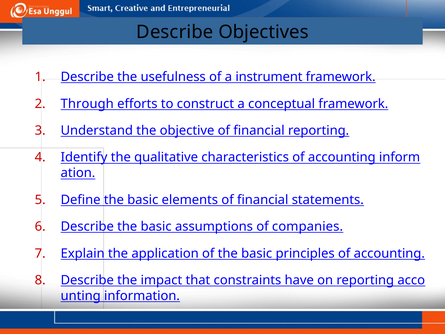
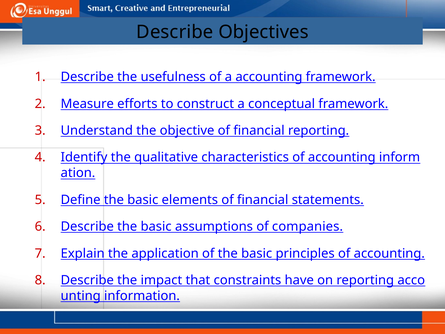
a instrument: instrument -> accounting
Through: Through -> Measure
